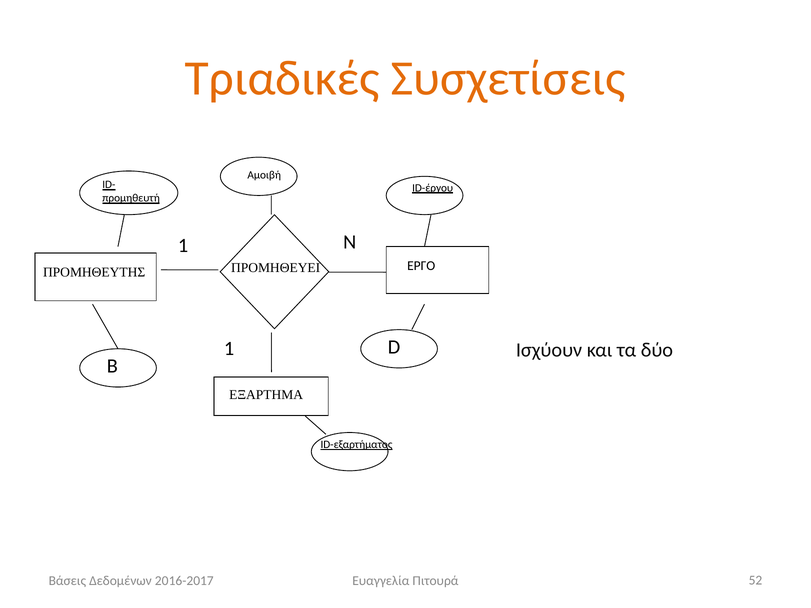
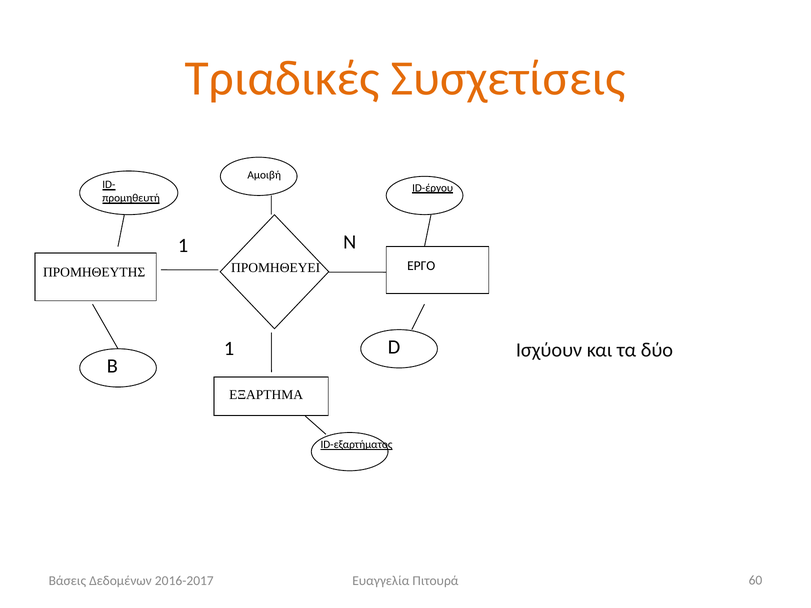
52: 52 -> 60
